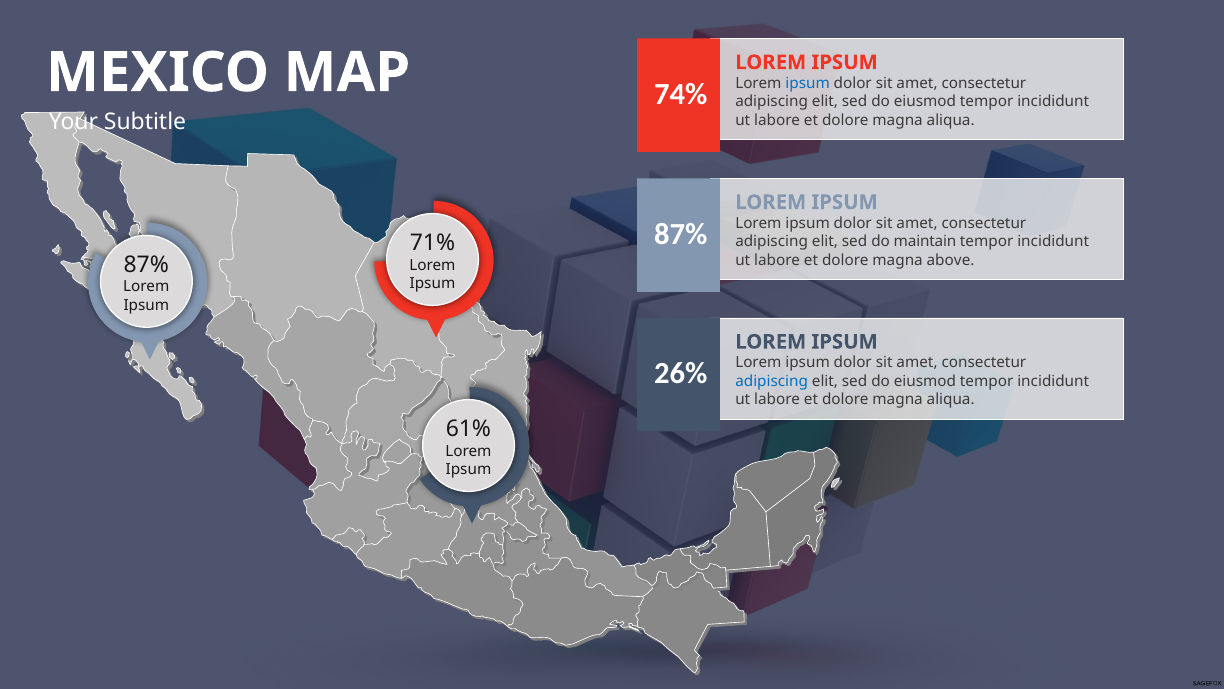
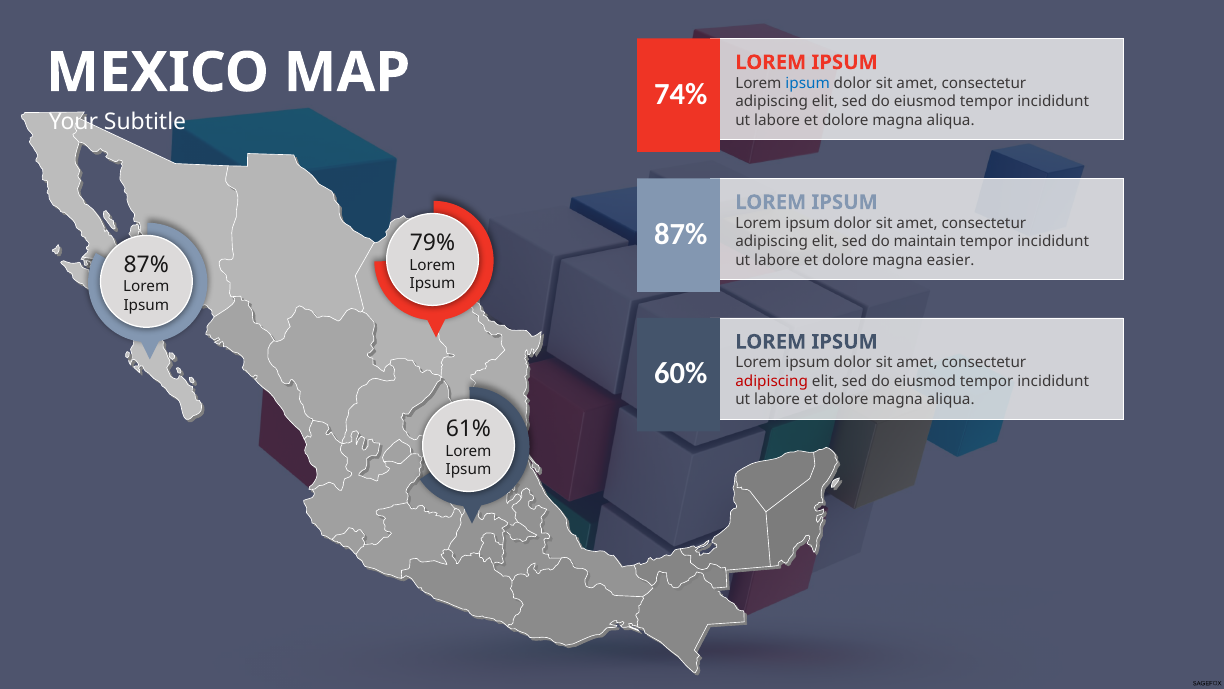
71%: 71% -> 79%
above: above -> easier
26%: 26% -> 60%
adipiscing at (772, 381) colour: blue -> red
